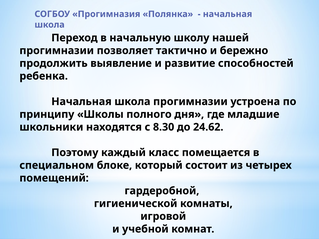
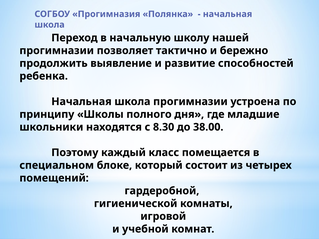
24.62: 24.62 -> 38.00
